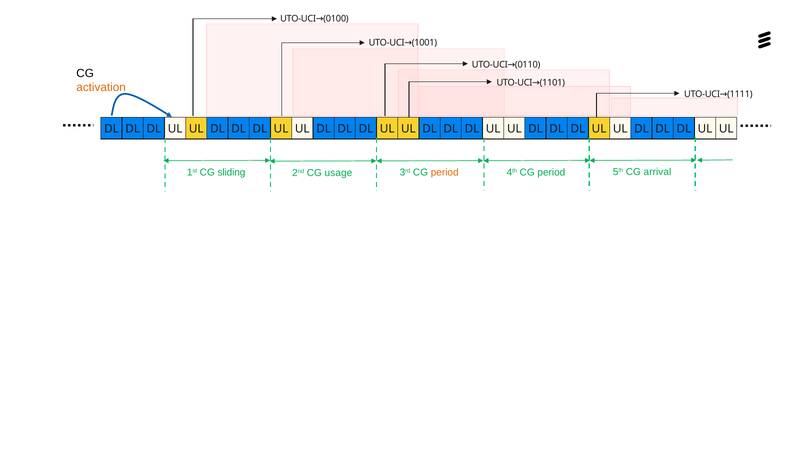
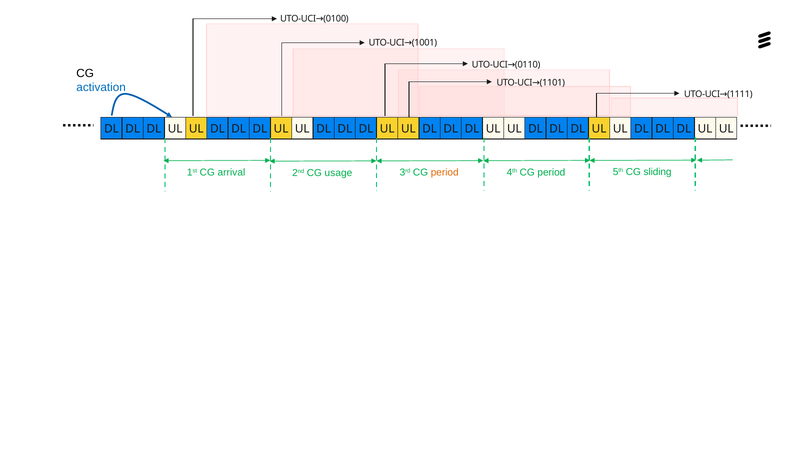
activation colour: orange -> blue
sliding: sliding -> arrival
arrival: arrival -> sliding
